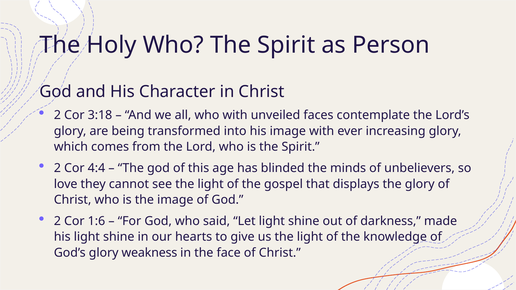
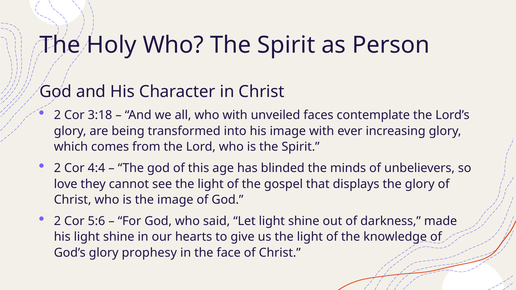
1:6: 1:6 -> 5:6
weakness: weakness -> prophesy
